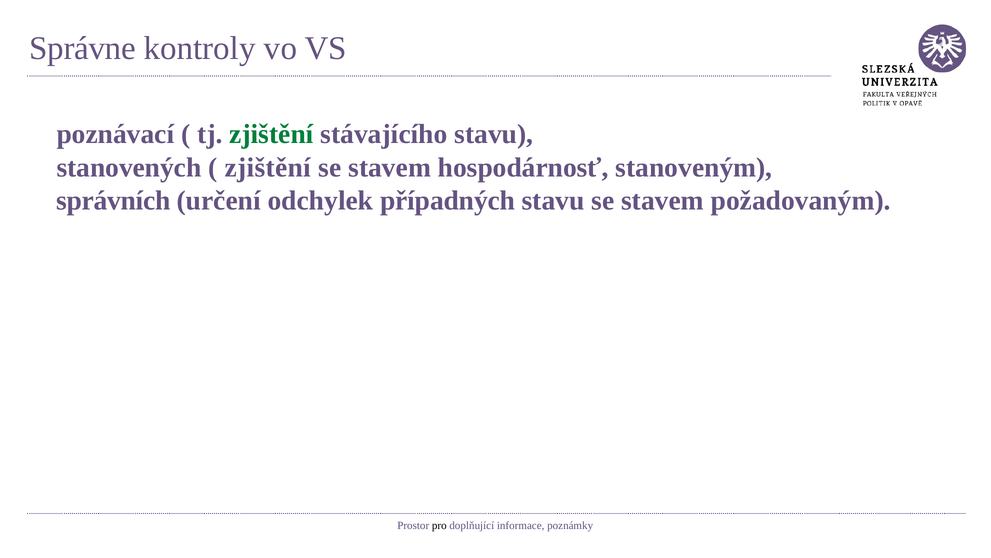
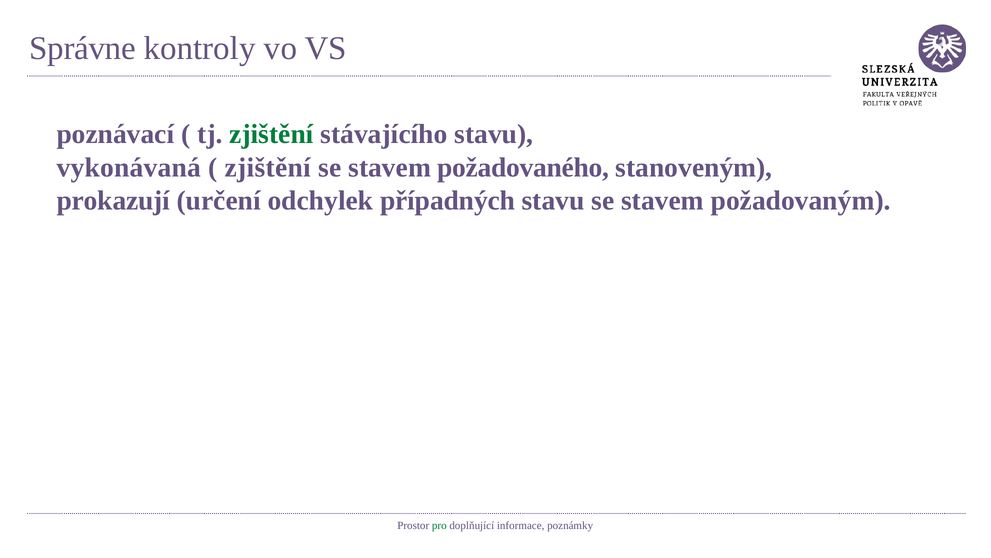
stanovených: stanovených -> vykonávaná
hospodárnosť: hospodárnosť -> požadovaného
správních: správních -> prokazují
pro colour: black -> green
